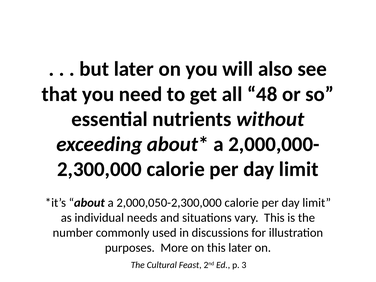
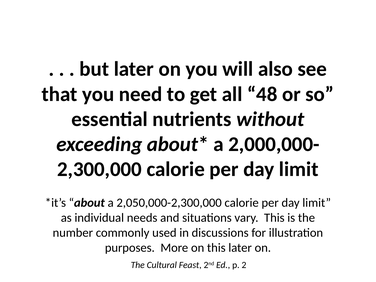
2,000,050-2,300,000: 2,000,050-2,300,000 -> 2,050,000-2,300,000
3: 3 -> 2
